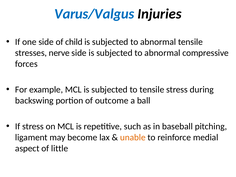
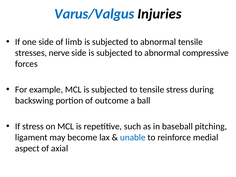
child: child -> limb
unable colour: orange -> blue
little: little -> axial
